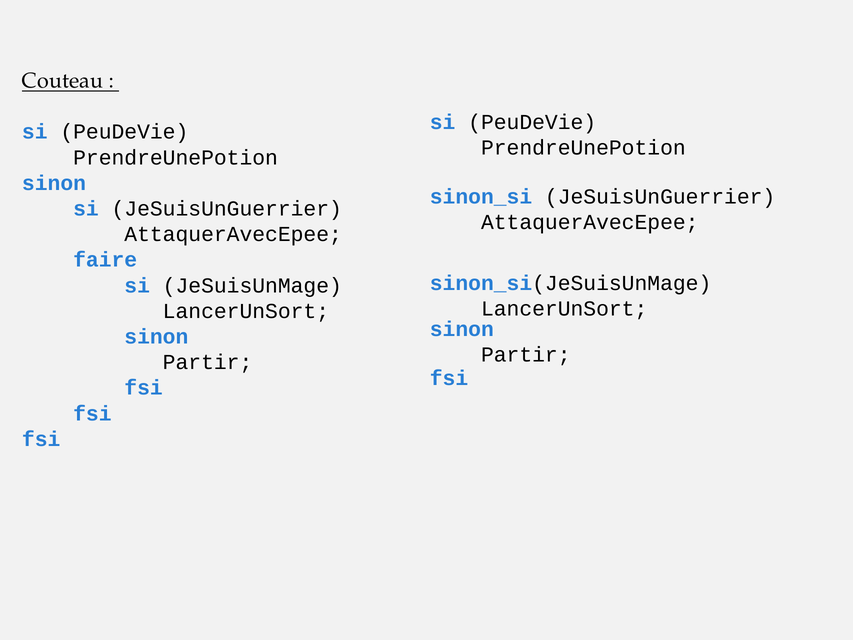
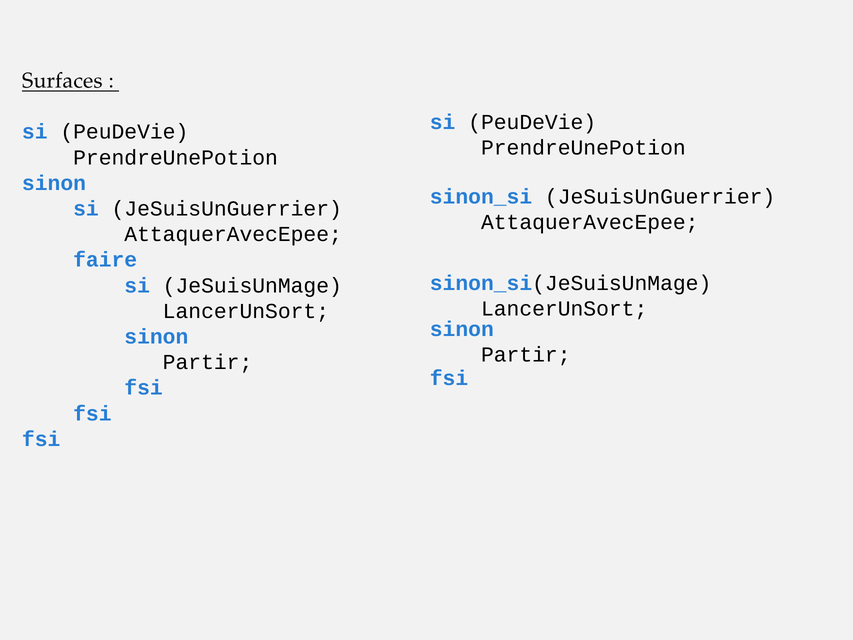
Couteau: Couteau -> Surfaces
